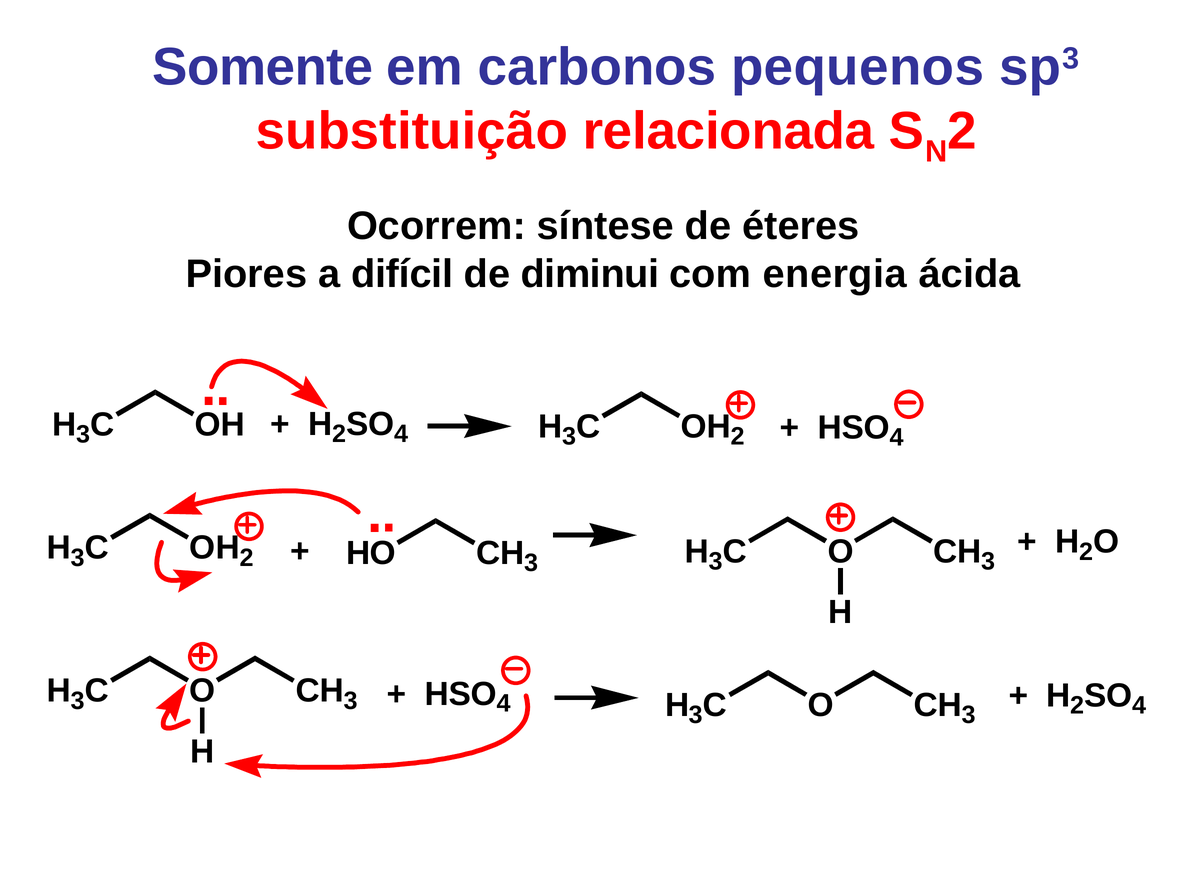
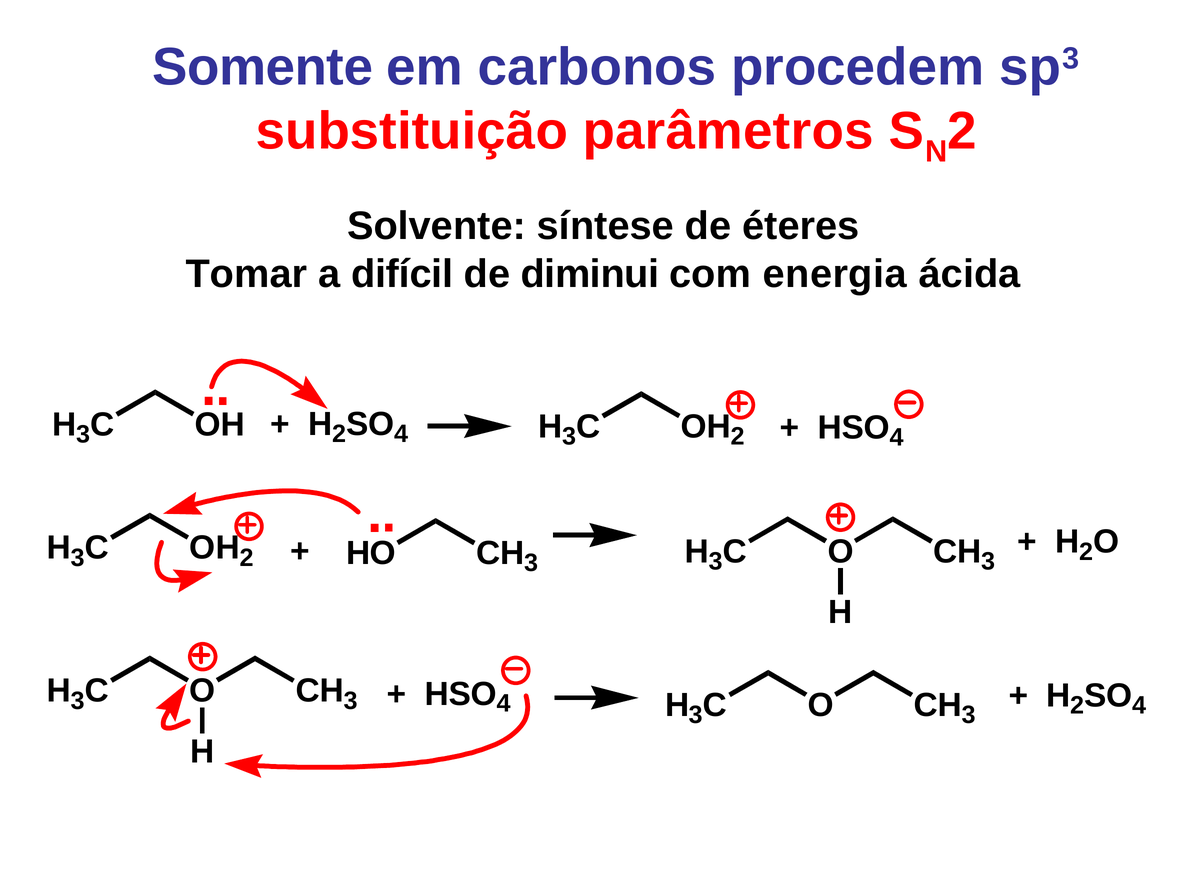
pequenos: pequenos -> procedem
relacionada: relacionada -> parâmetros
Ocorrem: Ocorrem -> Solvente
Piores: Piores -> Tomar
